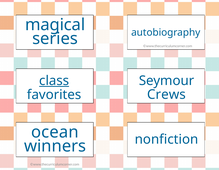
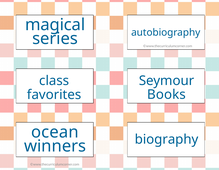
class underline: present -> none
Crews: Crews -> Books
nonfiction: nonfiction -> biography
